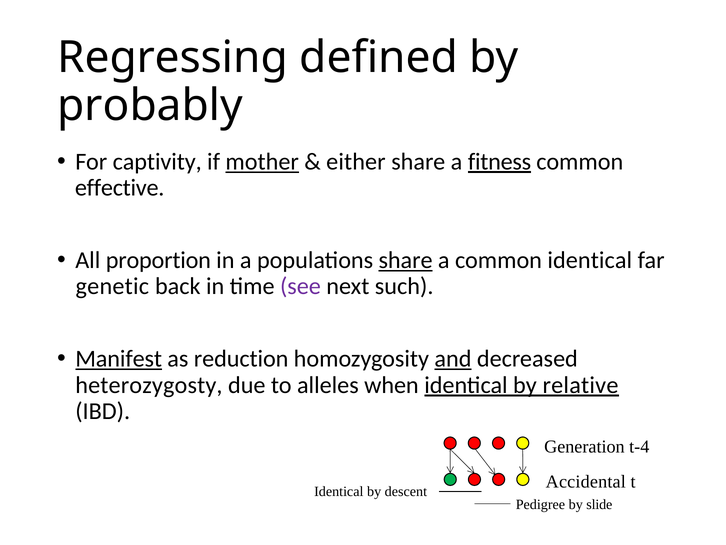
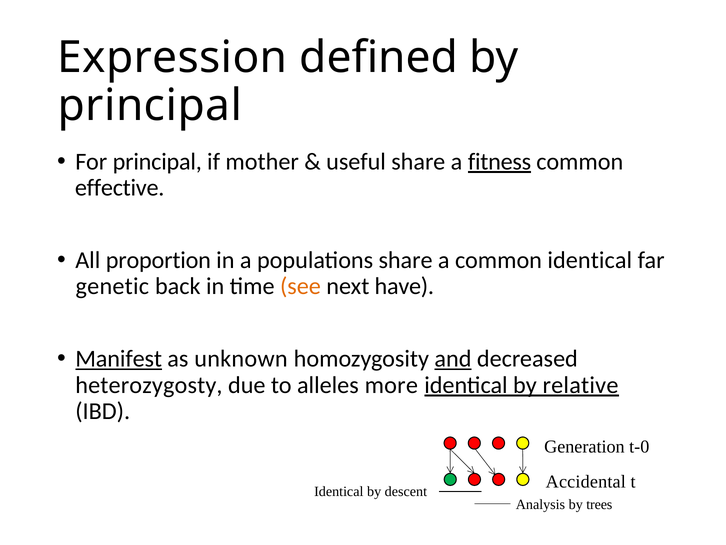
Regressing: Regressing -> Expression
probably at (150, 105): probably -> principal
For captivity: captivity -> principal
mother underline: present -> none
either: either -> useful
share at (406, 260) underline: present -> none
see colour: purple -> orange
such: such -> have
reduction: reduction -> unknown
when: when -> more
t-4: t-4 -> t-0
Pedigree: Pedigree -> Analysis
slide: slide -> trees
